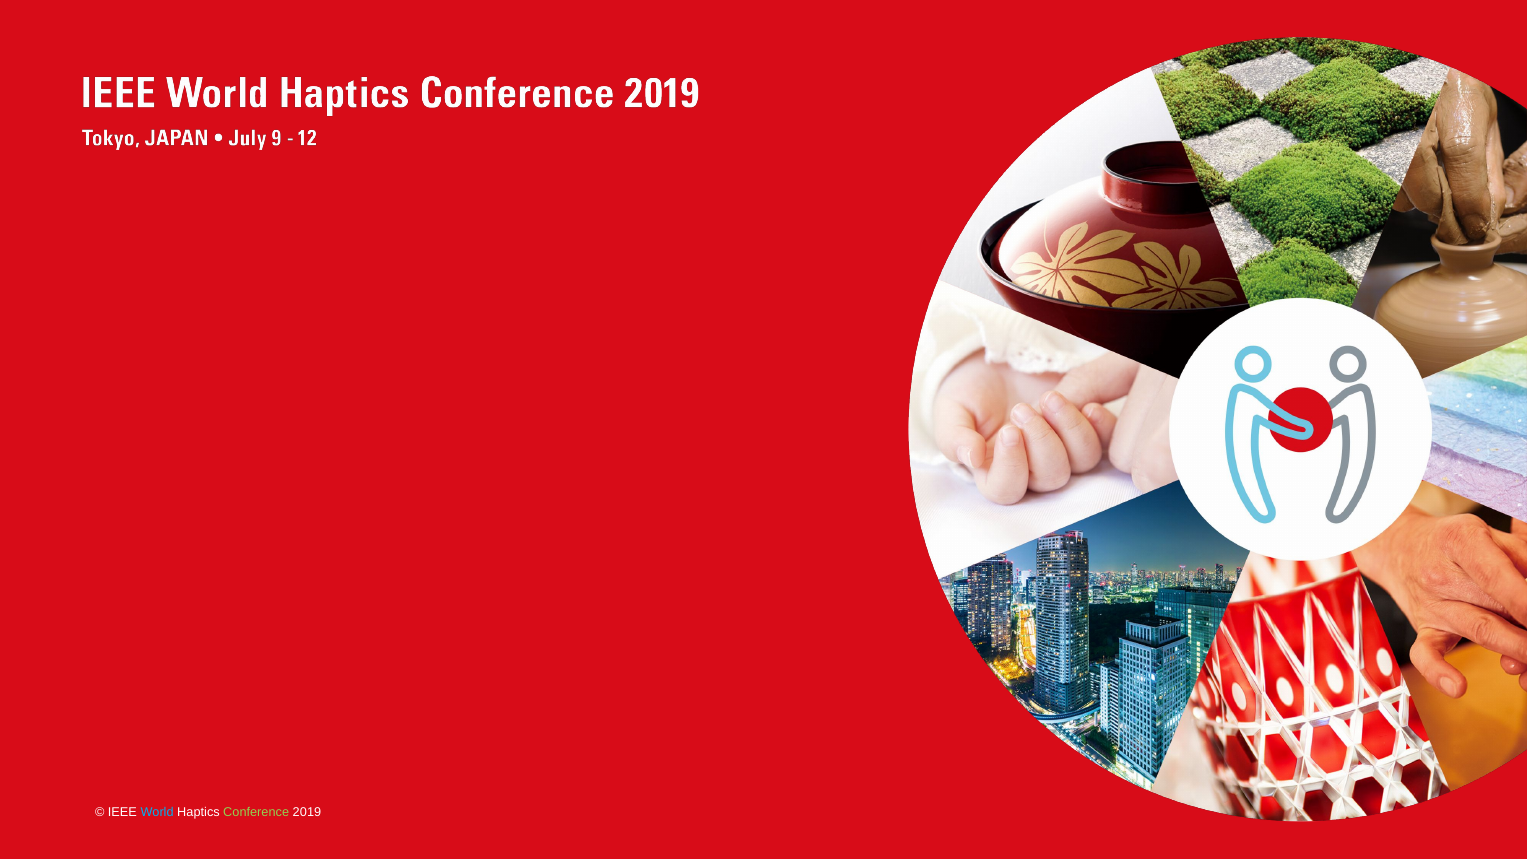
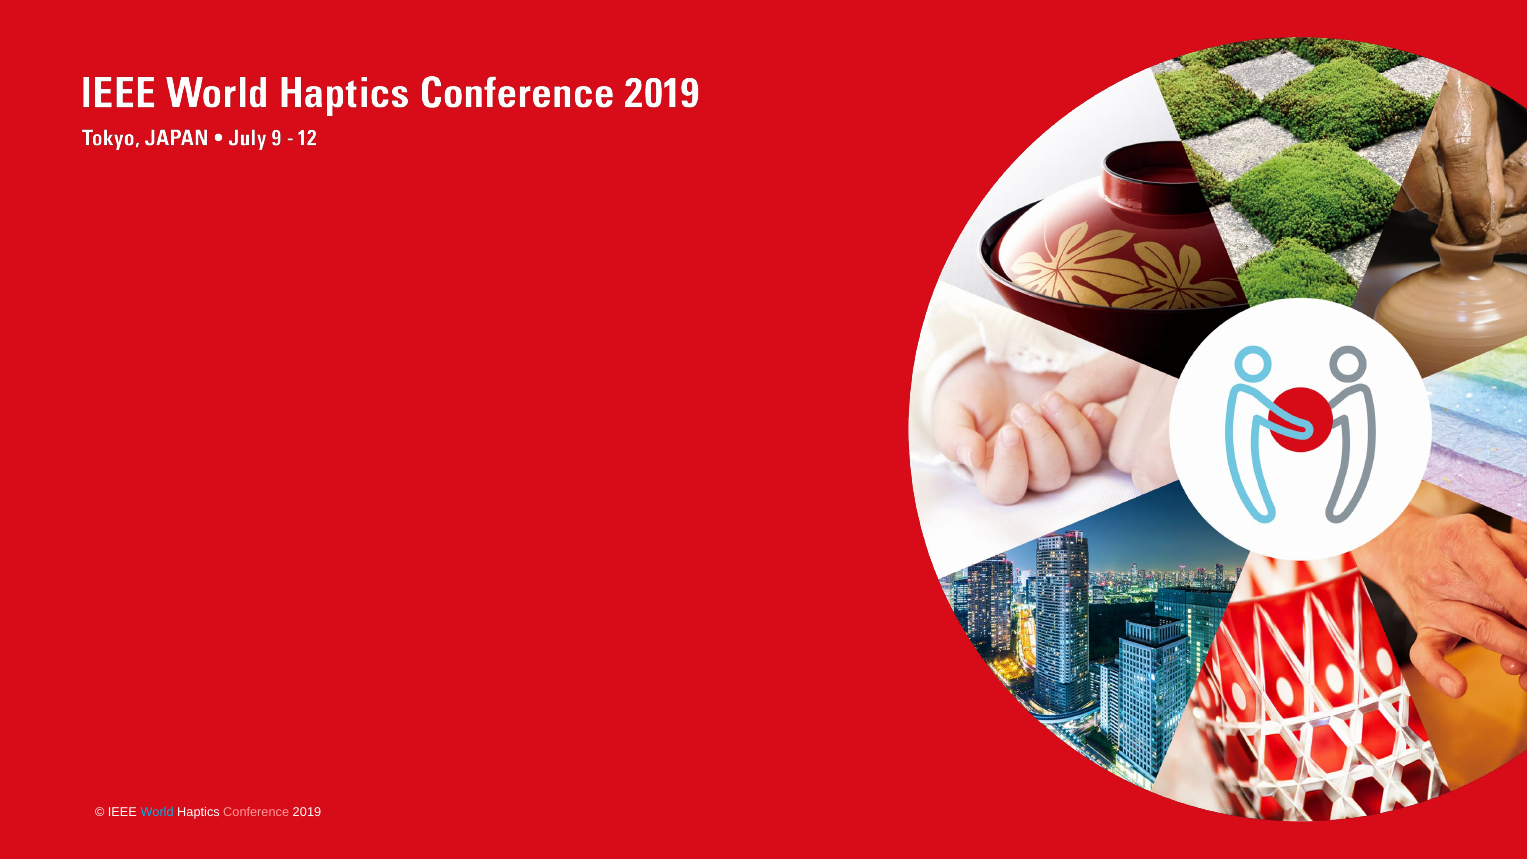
Conference colour: light green -> pink
